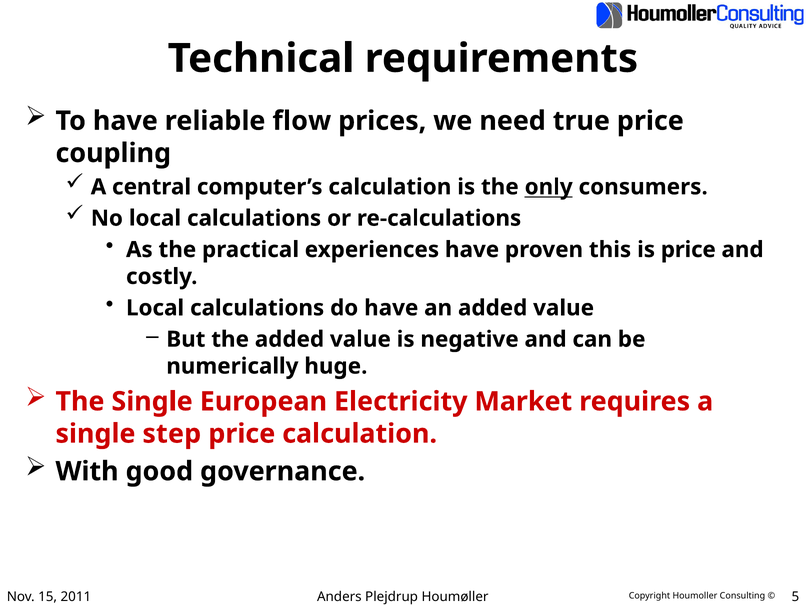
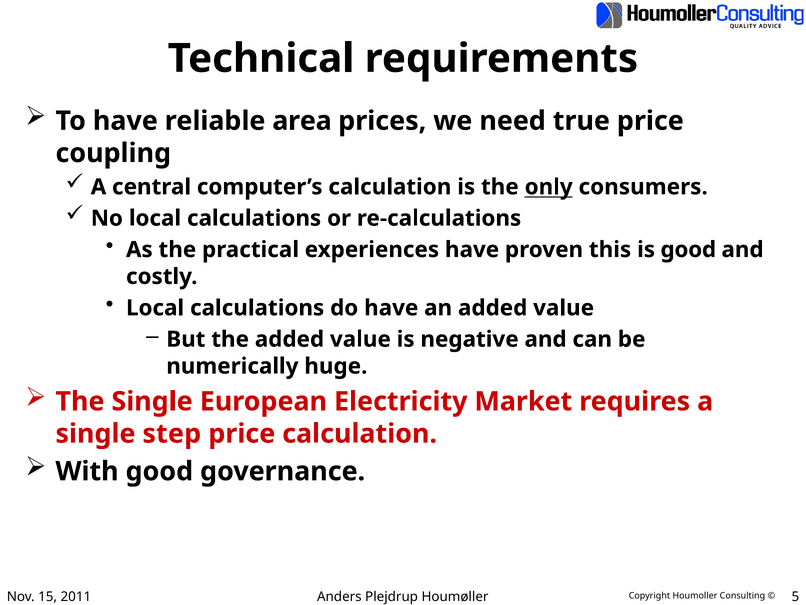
flow: flow -> area
is price: price -> good
